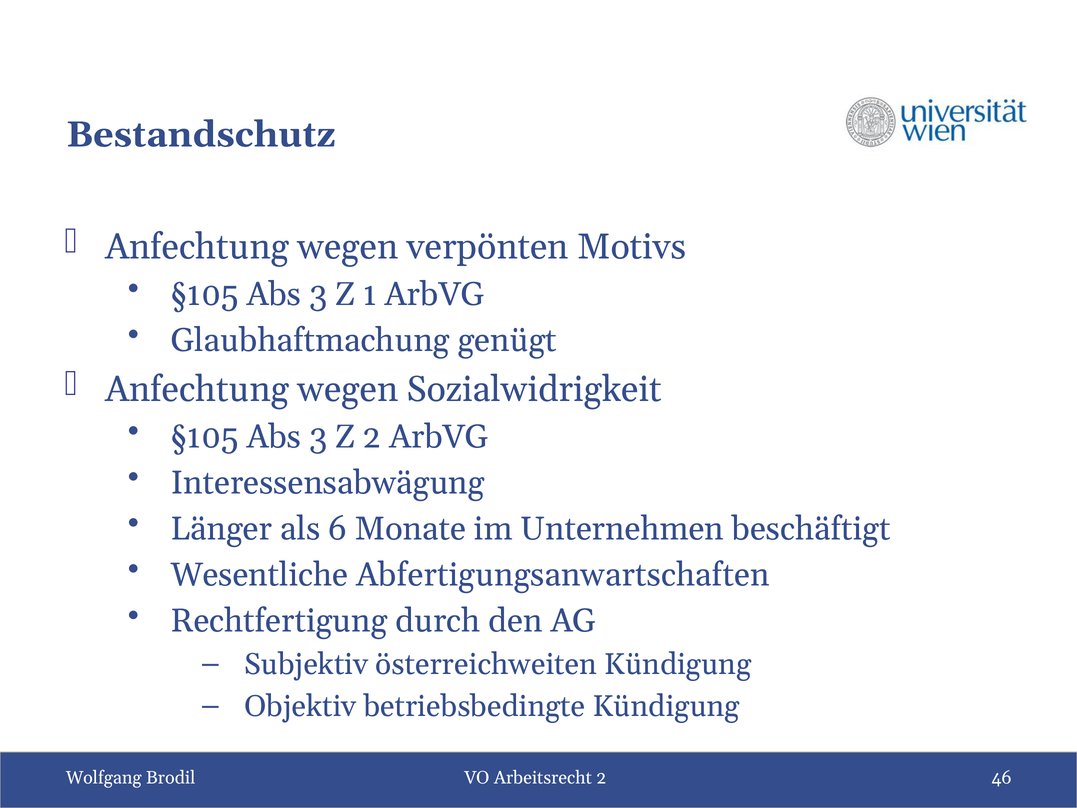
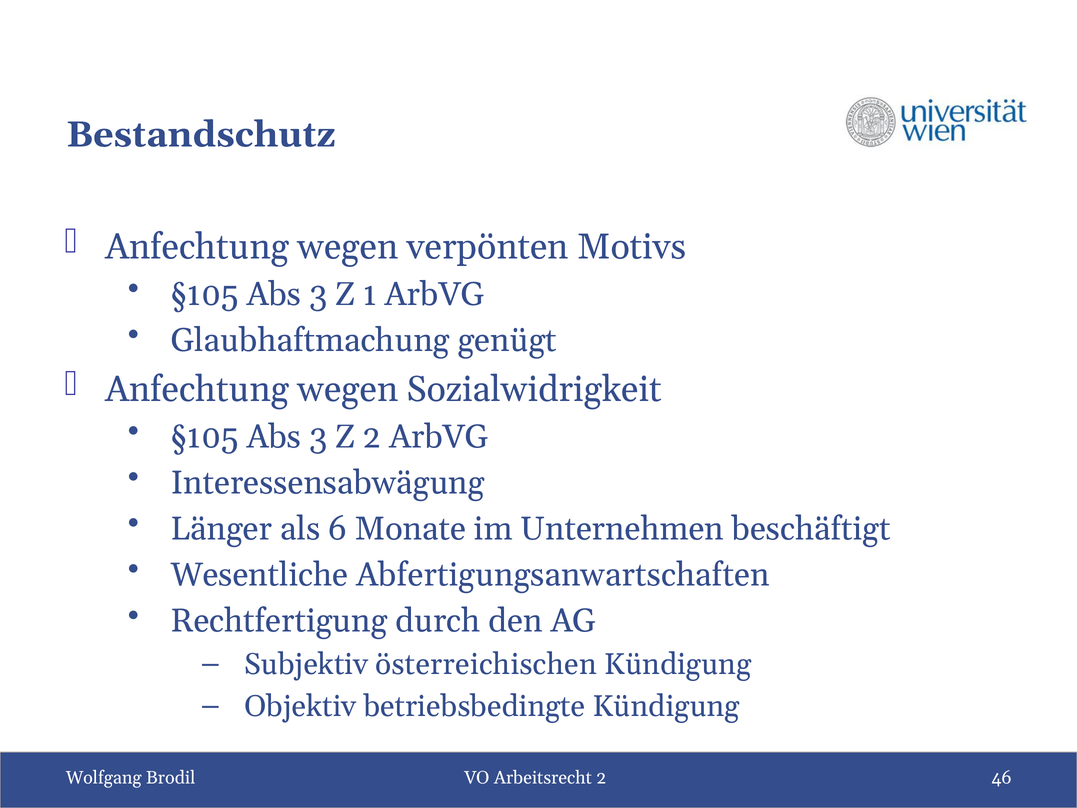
österreichweiten: österreichweiten -> österreichischen
